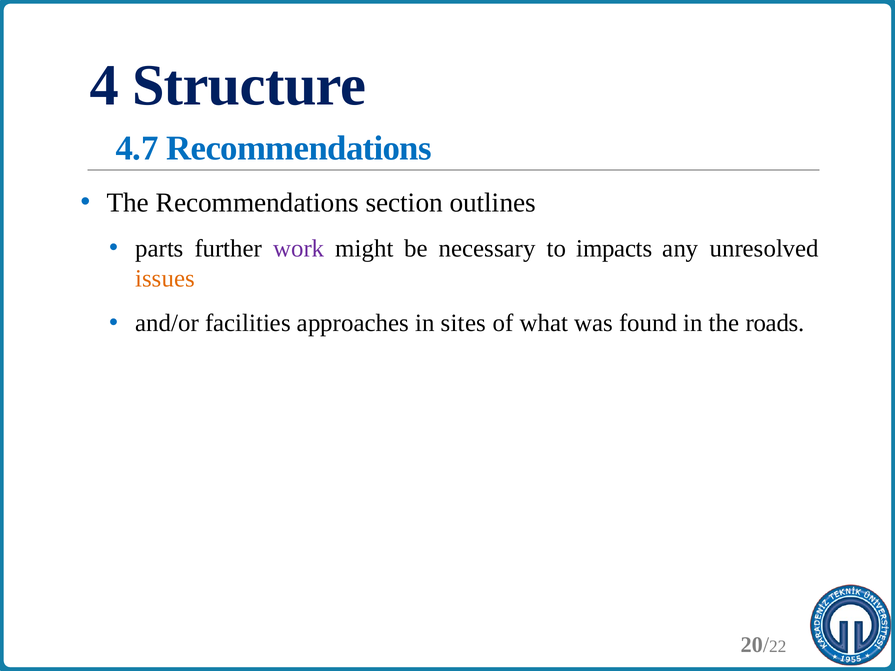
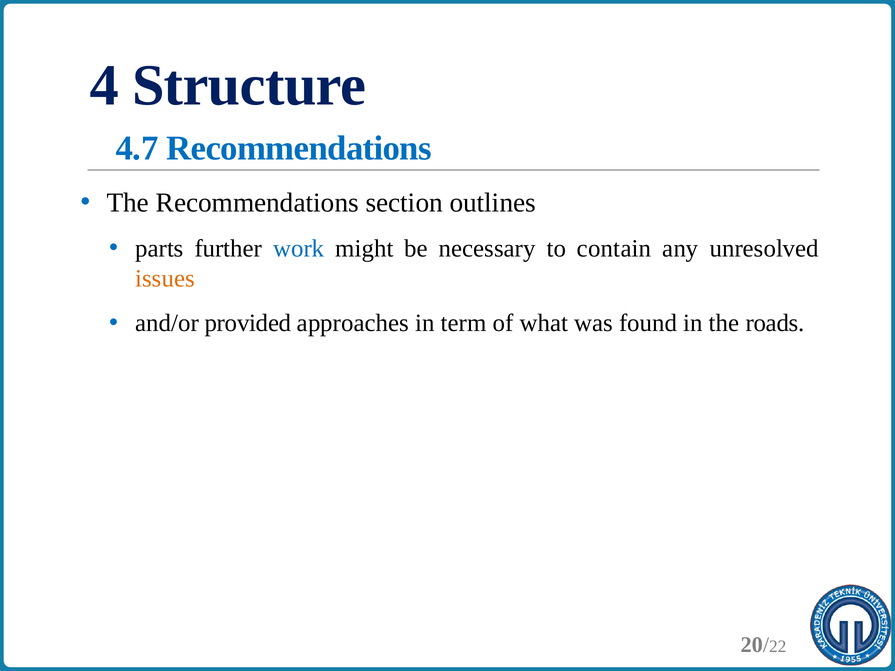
work colour: purple -> blue
impacts: impacts -> contain
facilities: facilities -> provided
sites: sites -> term
